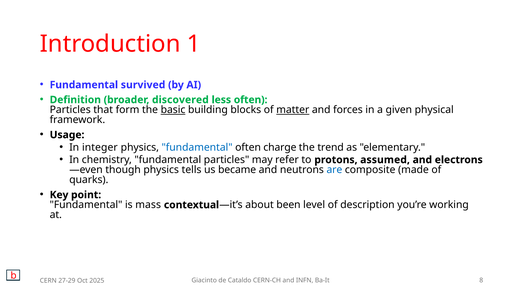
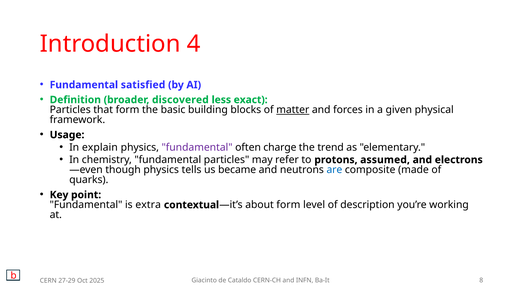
1: 1 -> 4
survived: survived -> satisfied
less often: often -> exact
basic underline: present -> none
integer: integer -> explain
fundamental at (197, 147) colour: blue -> purple
mass: mass -> extra
about been: been -> form
